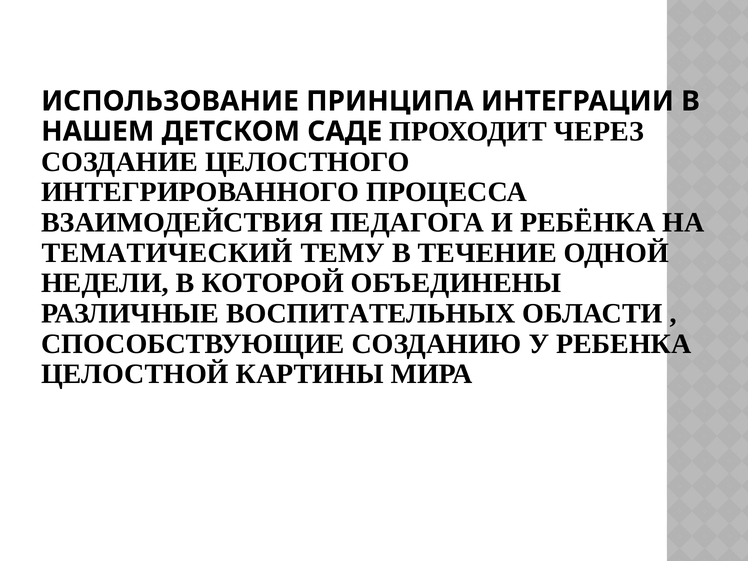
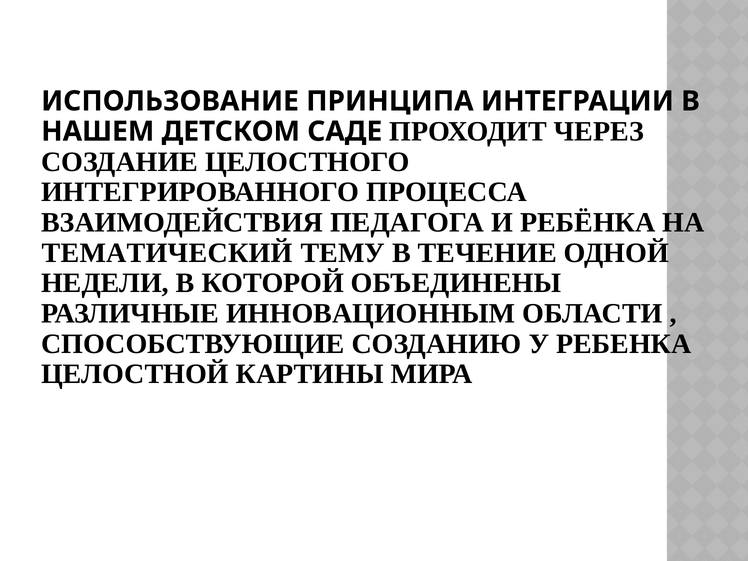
ВОСПИТАТЕЛЬНЫХ: ВОСПИТАТЕЛЬНЫХ -> ИННОВАЦИОННЫМ
